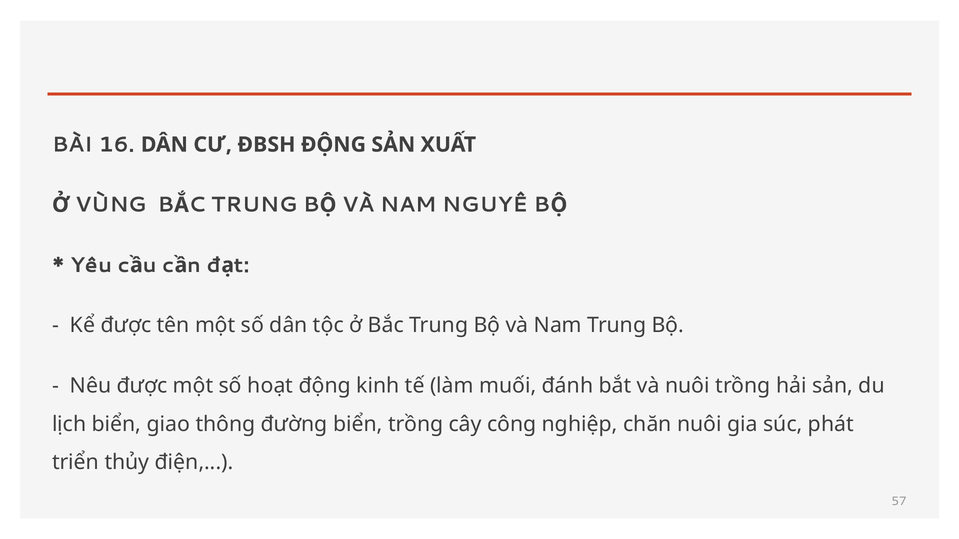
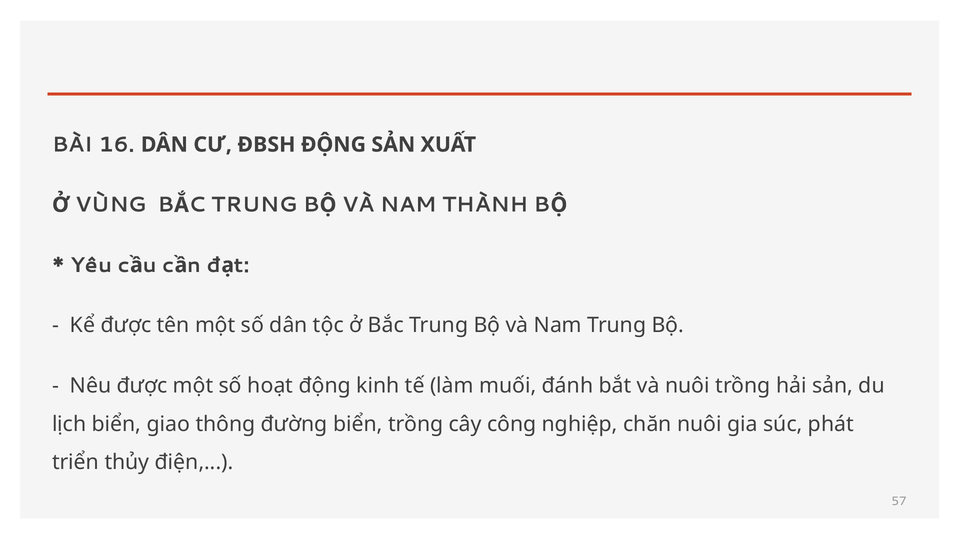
NGUYÊ: NGUYÊ -> THÀNH
